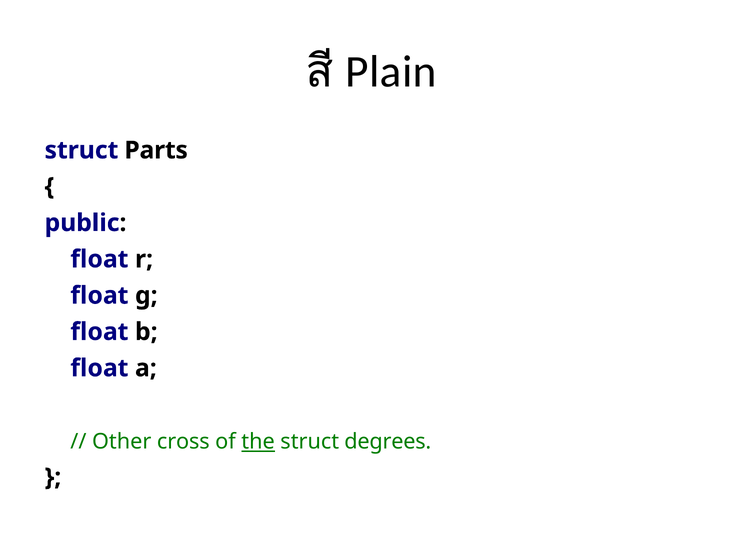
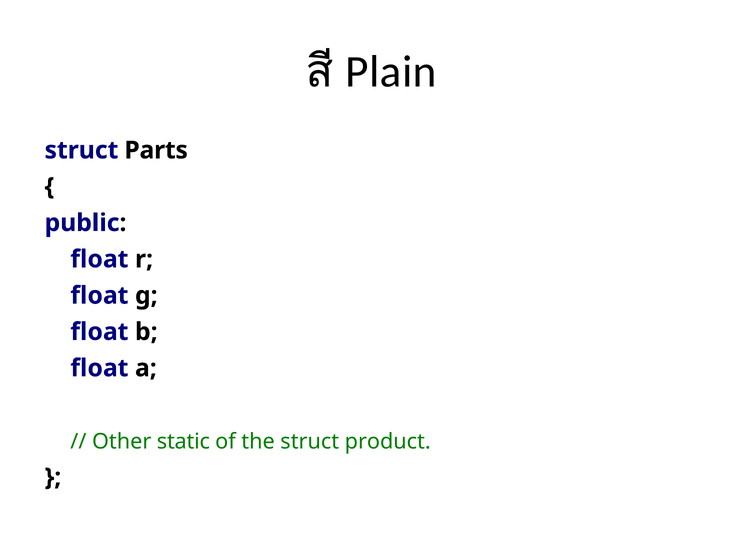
cross: cross -> static
the underline: present -> none
degrees: degrees -> product
